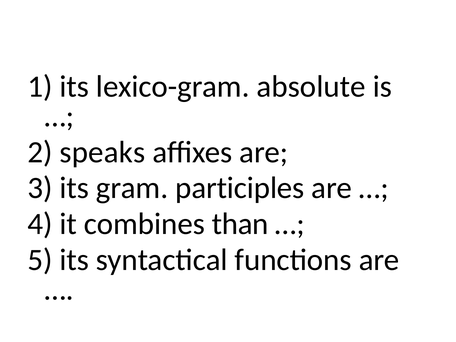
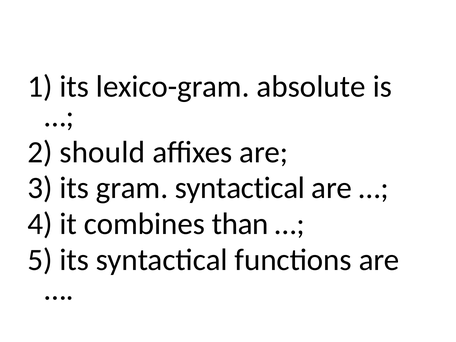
speaks: speaks -> should
gram participles: participles -> syntactical
